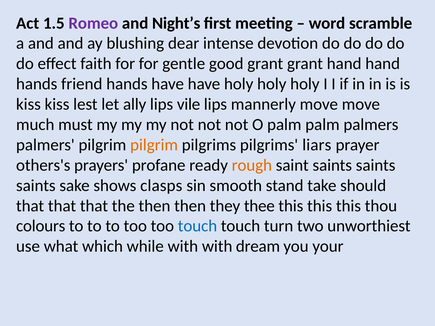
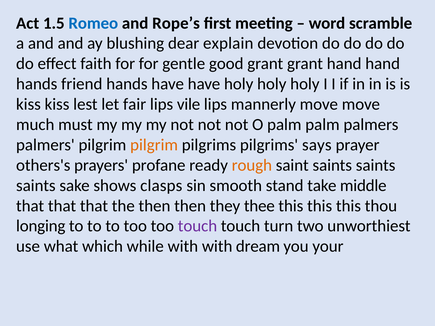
Romeo colour: purple -> blue
Night’s: Night’s -> Rope’s
intense: intense -> explain
ally: ally -> fair
liars: liars -> says
should: should -> middle
colours: colours -> longing
touch at (197, 226) colour: blue -> purple
